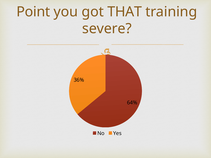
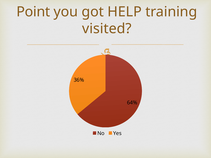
THAT: THAT -> HELP
severe: severe -> visited
